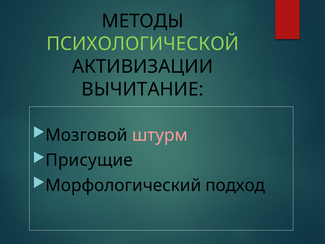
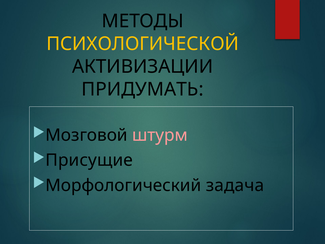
ПСИХОЛОГИЧЕСКОЙ colour: light green -> yellow
ВЫЧИТАНИЕ: ВЫЧИТАНИЕ -> ПРИДУМАТЬ
подход: подход -> задача
